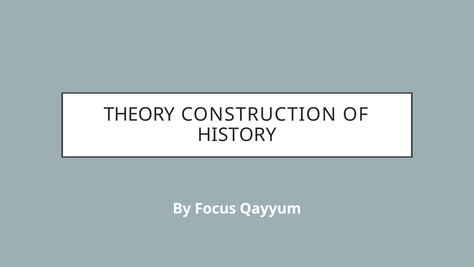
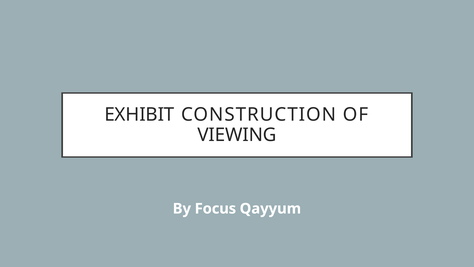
THEORY: THEORY -> EXHIBIT
HISTORY: HISTORY -> VIEWING
